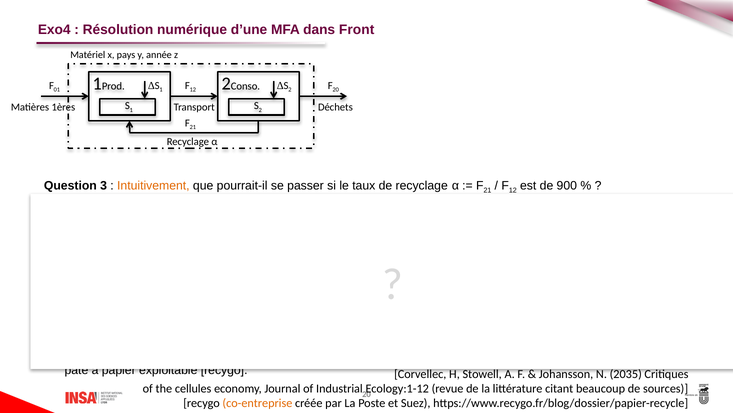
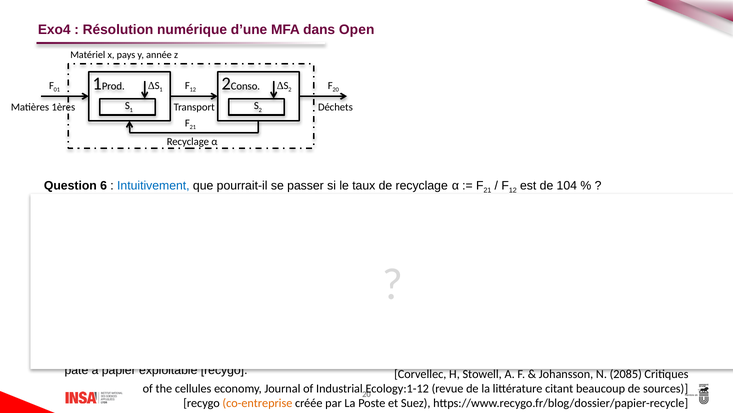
Front: Front -> Open
Question 3: 3 -> 6
Intuitivement colour: orange -> blue
900: 900 -> 104
2035: 2035 -> 2085
